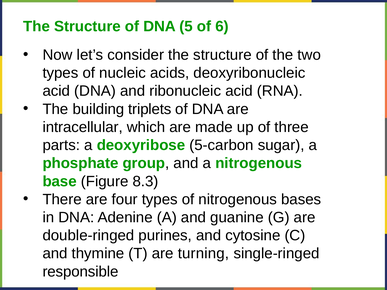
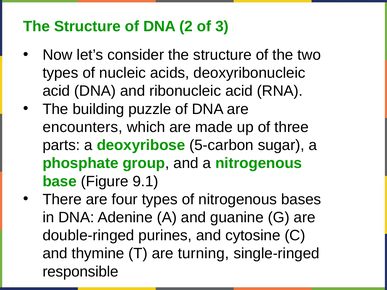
5: 5 -> 2
6: 6 -> 3
triplets: triplets -> puzzle
intracellular: intracellular -> encounters
8.3: 8.3 -> 9.1
